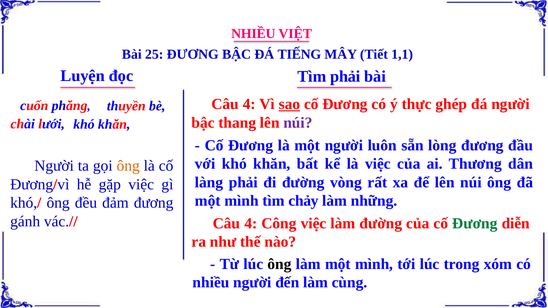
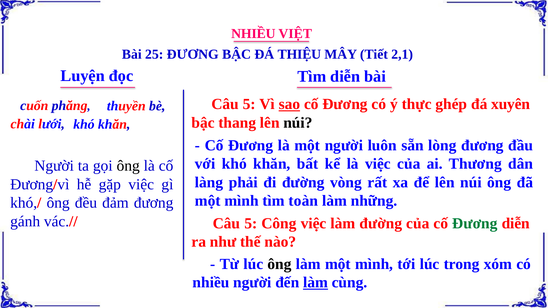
TIẾNG: TIẾNG -> THIỆU
1,1: 1,1 -> 2,1
Tìm phải: phải -> diễn
4 at (249, 104): 4 -> 5
đá người: người -> xuyên
núi at (298, 123) colour: purple -> black
ông at (128, 166) colour: orange -> black
chảy: chảy -> toàn
4 at (251, 223): 4 -> 5
làm at (316, 282) underline: none -> present
